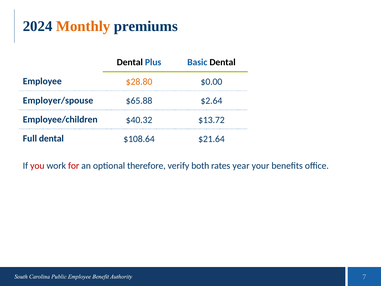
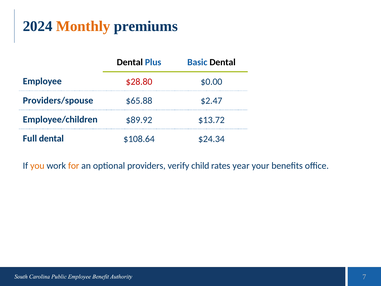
$28.80 colour: orange -> red
Employer/spouse: Employer/spouse -> Providers/spouse
$2.64: $2.64 -> $2.47
$40.32: $40.32 -> $89.92
$21.64: $21.64 -> $24.34
you colour: red -> orange
for colour: red -> orange
therefore: therefore -> providers
both: both -> child
